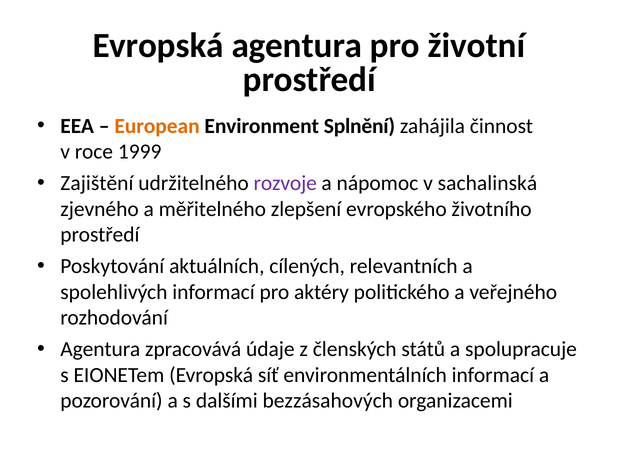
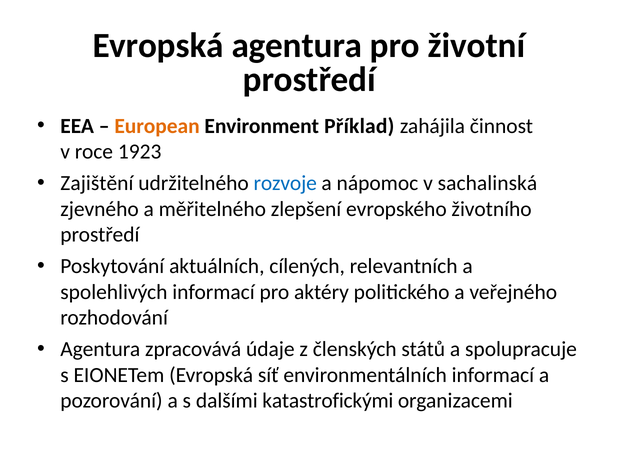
Splnění: Splnění -> Příklad
1999: 1999 -> 1923
rozvoje colour: purple -> blue
bezzásahových: bezzásahových -> katastrofickými
